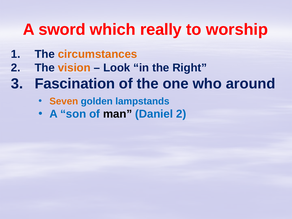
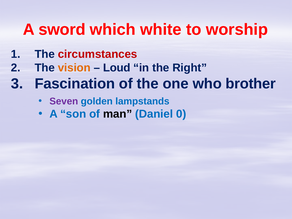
really: really -> white
circumstances colour: orange -> red
Look: Look -> Loud
around: around -> brother
Seven colour: orange -> purple
Daniel 2: 2 -> 0
